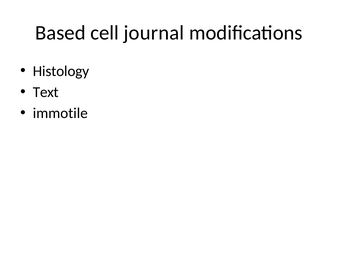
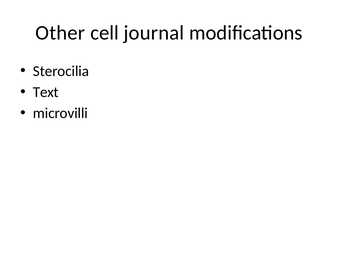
Based: Based -> Other
Histology: Histology -> Sterocilia
immotile: immotile -> microvilli
